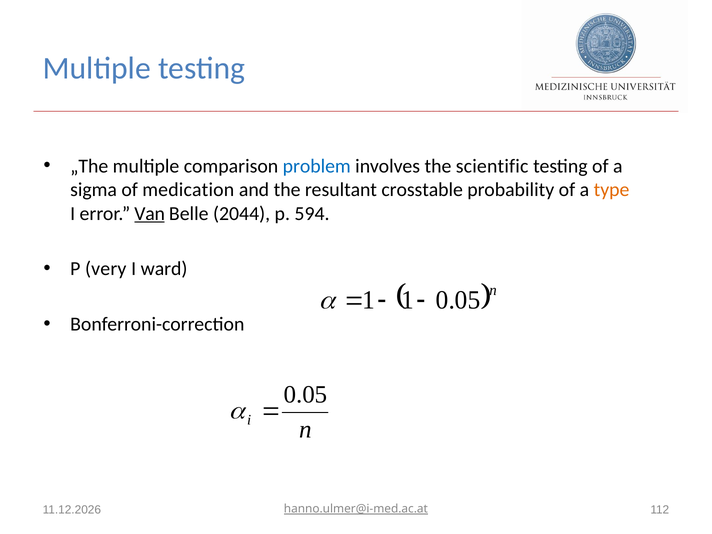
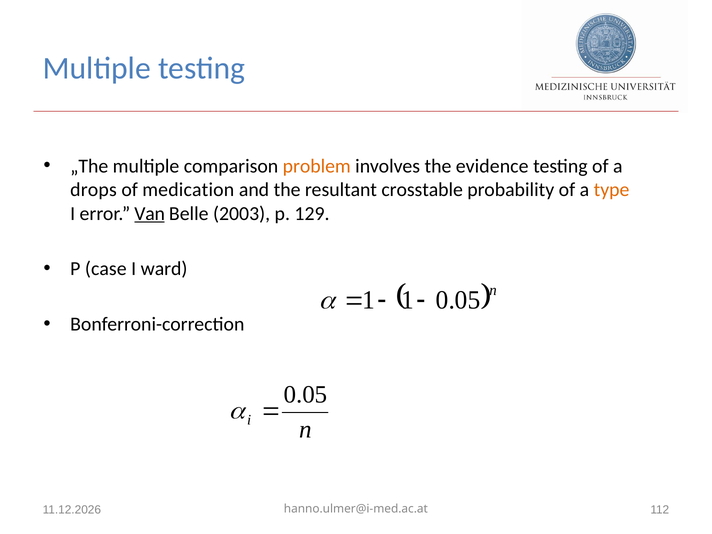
problem colour: blue -> orange
scientific: scientific -> evidence
sigma: sigma -> drops
2044: 2044 -> 2003
594: 594 -> 129
very: very -> case
hanno.ulmer@i-med.ac.at underline: present -> none
